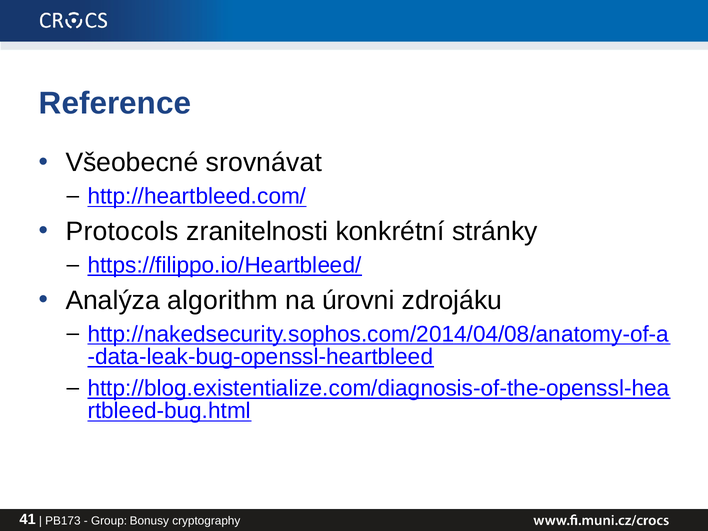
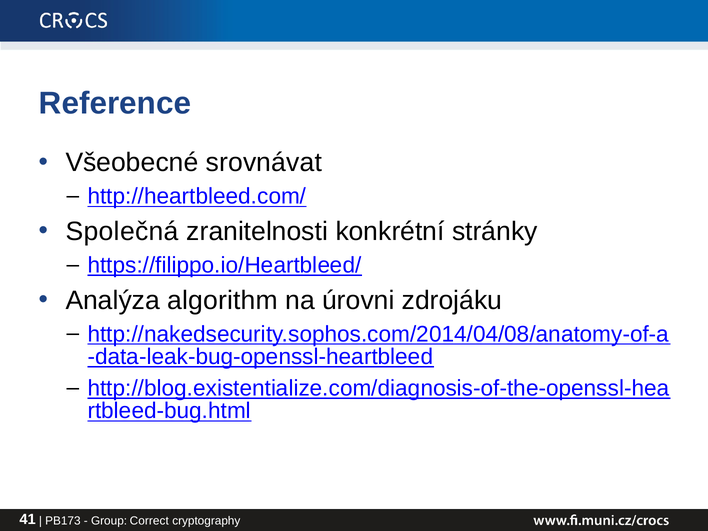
Protocols: Protocols -> Společná
Bonusy: Bonusy -> Correct
